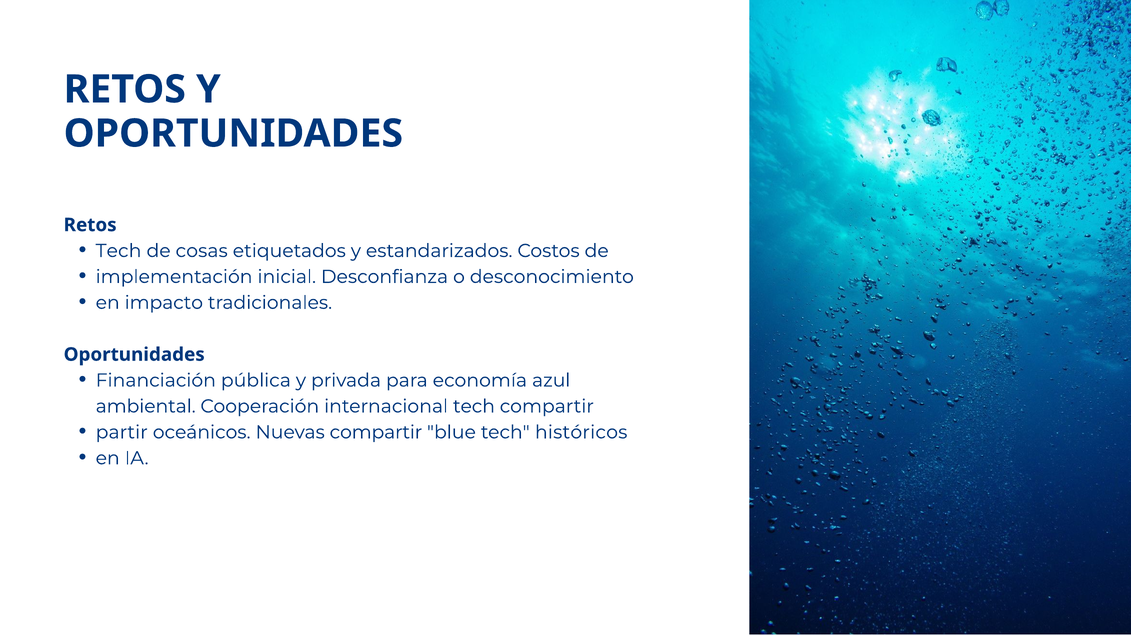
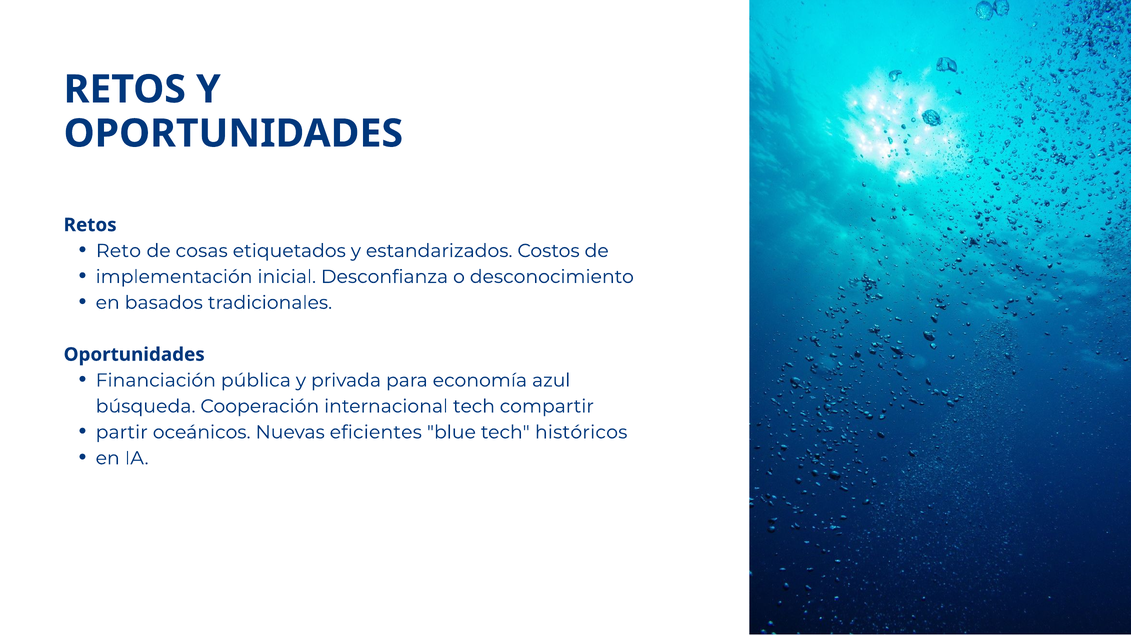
Tech at (119, 251): Tech -> Reto
impacto: impacto -> basados
ambiental: ambiental -> búsqueda
Nuevas compartir: compartir -> eficientes
